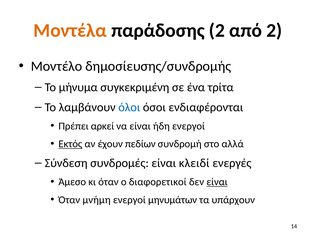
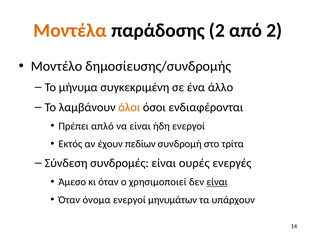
τρίτα: τρίτα -> άλλο
όλοι colour: blue -> orange
αρκεί: αρκεί -> απλό
Εκτός underline: present -> none
αλλά: αλλά -> τρίτα
κλειδί: κλειδί -> ουρές
διαφορετικοί: διαφορετικοί -> χρησιμοποιεί
μνήμη: μνήμη -> όνομα
